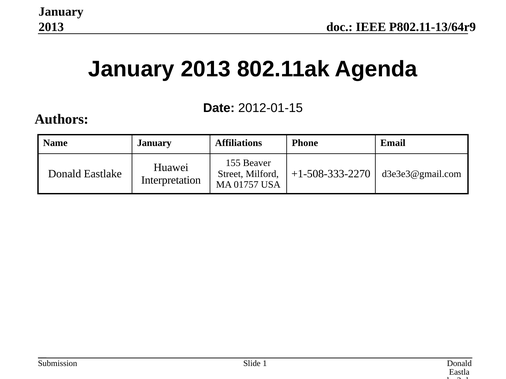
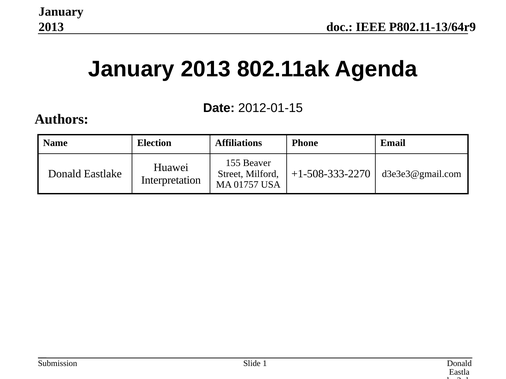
Name January: January -> Election
